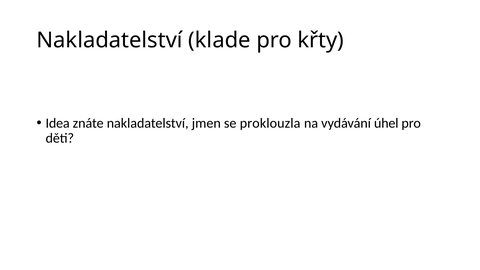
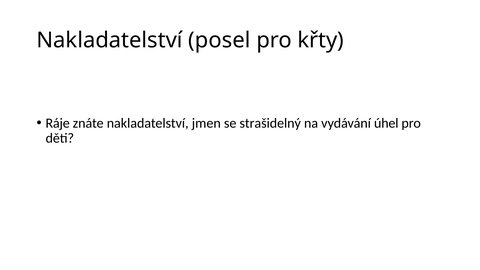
klade: klade -> posel
Idea: Idea -> Ráje
proklouzla: proklouzla -> strašidelný
